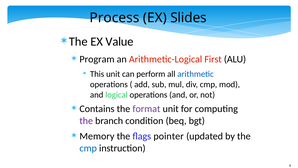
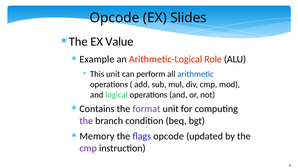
Process at (114, 18): Process -> Opcode
Program: Program -> Example
First: First -> Role
flags pointer: pointer -> opcode
cmp at (88, 148) colour: blue -> purple
